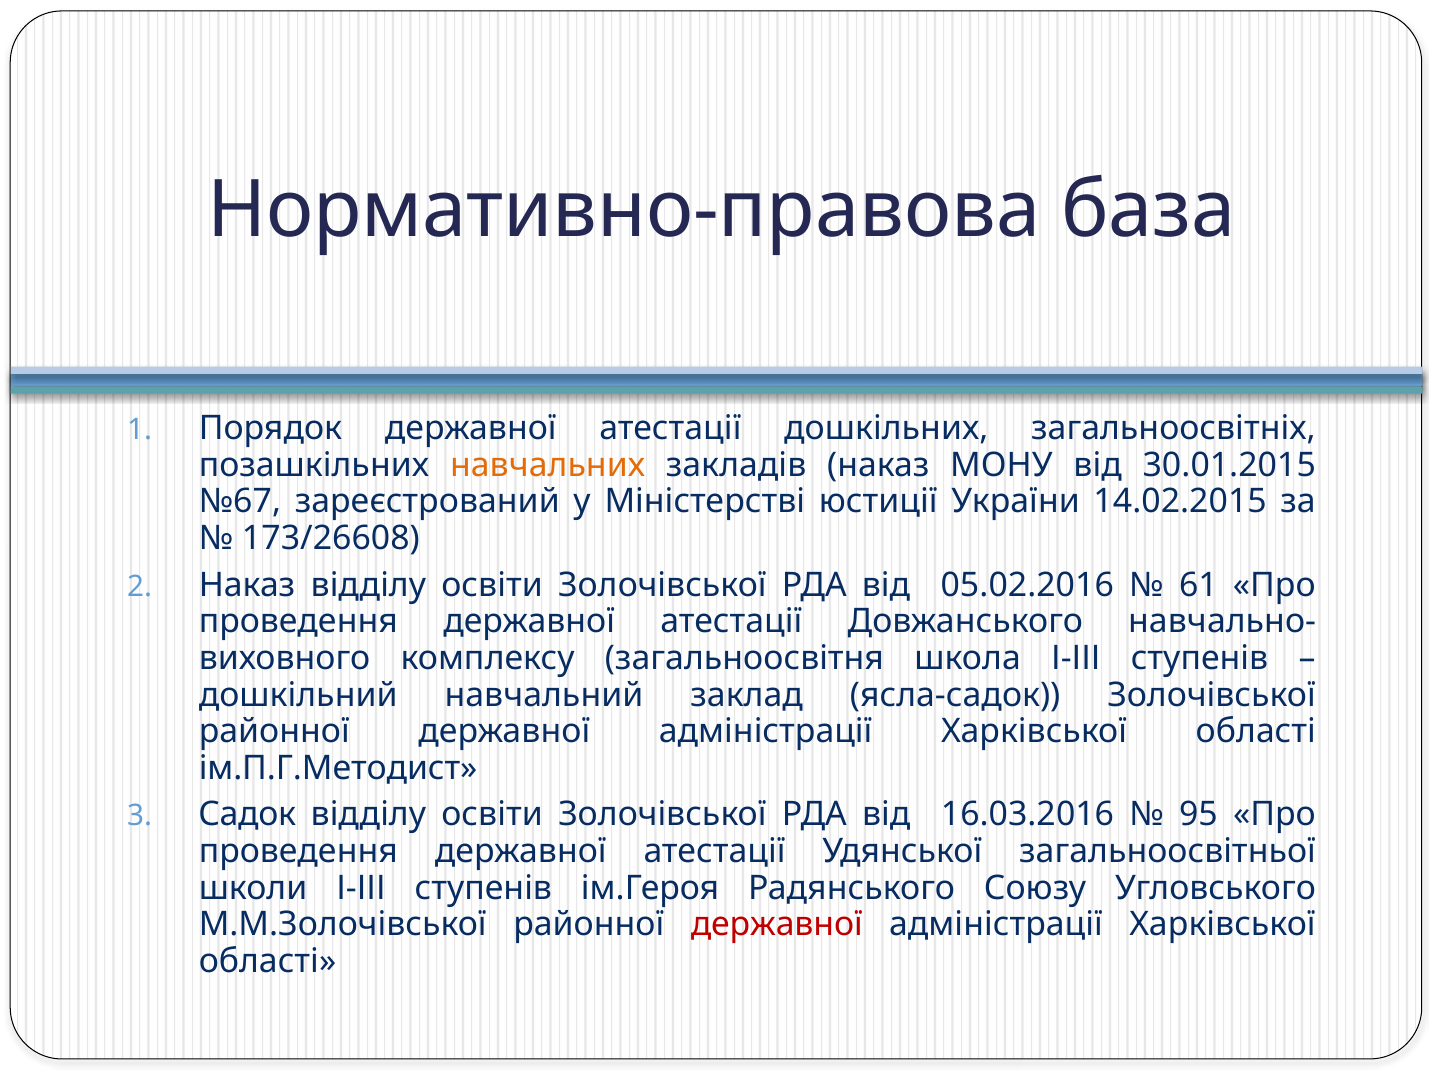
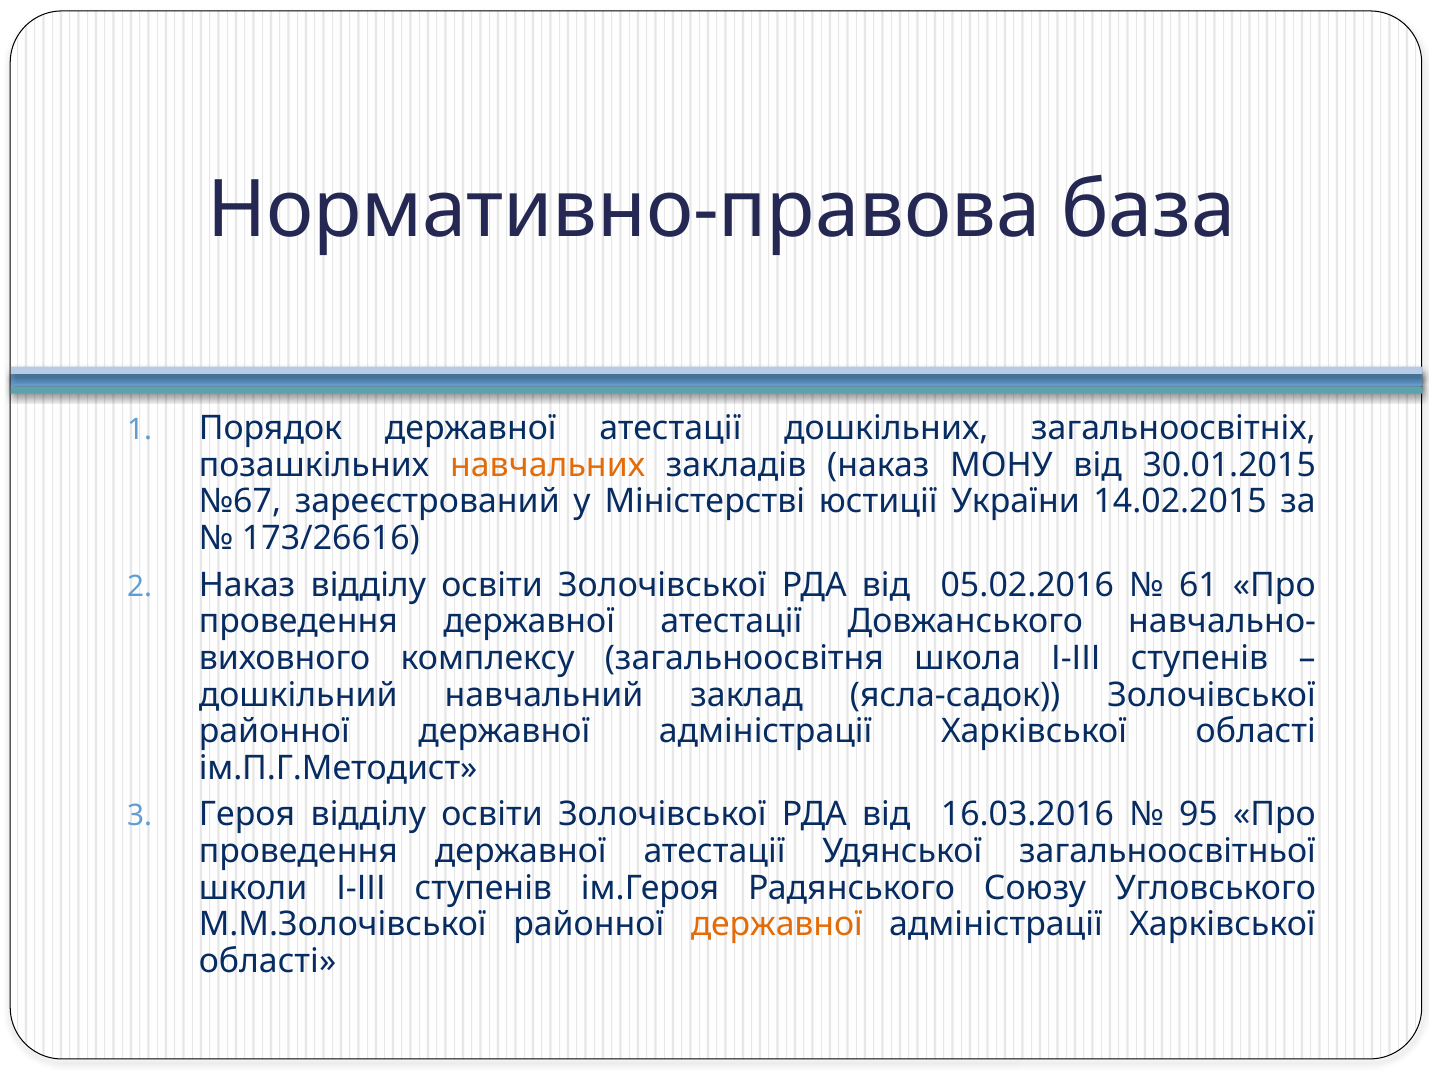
173/26608: 173/26608 -> 173/26616
Садок: Садок -> Героя
державної at (777, 924) colour: red -> orange
